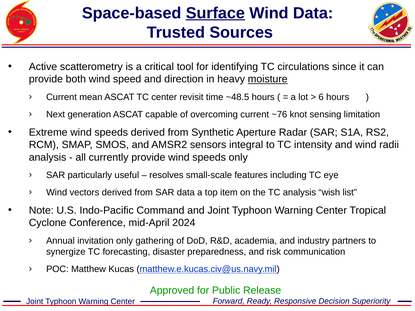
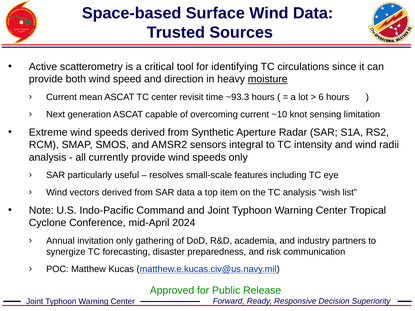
Surface underline: present -> none
~48.5: ~48.5 -> ~93.3
~76: ~76 -> ~10
